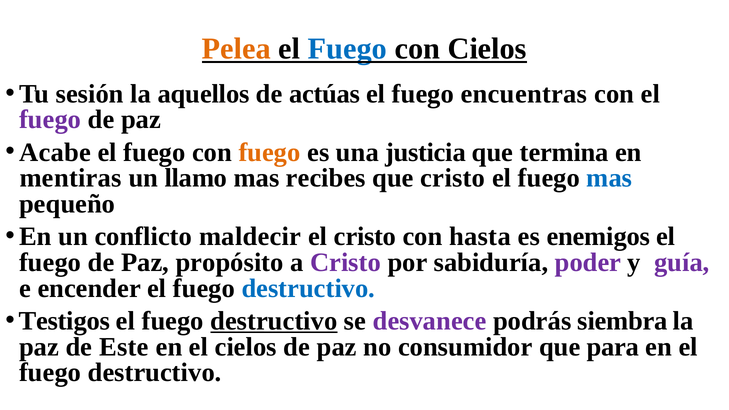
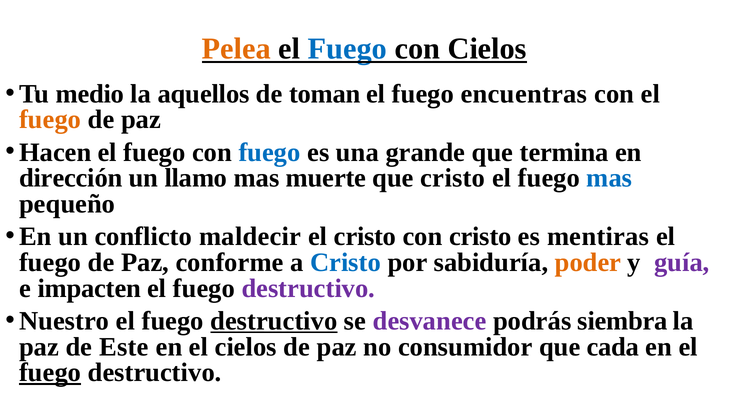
sesión: sesión -> medio
actúas: actúas -> toman
fuego at (50, 120) colour: purple -> orange
Acabe: Acabe -> Hacen
fuego at (270, 152) colour: orange -> blue
justicia: justicia -> grande
mentiras: mentiras -> dirección
recibes: recibes -> muerte
con hasta: hasta -> cristo
enemigos: enemigos -> mentiras
propósito: propósito -> conforme
Cristo at (346, 263) colour: purple -> blue
poder colour: purple -> orange
encender: encender -> impacten
destructivo at (308, 288) colour: blue -> purple
Testigos: Testigos -> Nuestro
para: para -> cada
fuego at (50, 373) underline: none -> present
